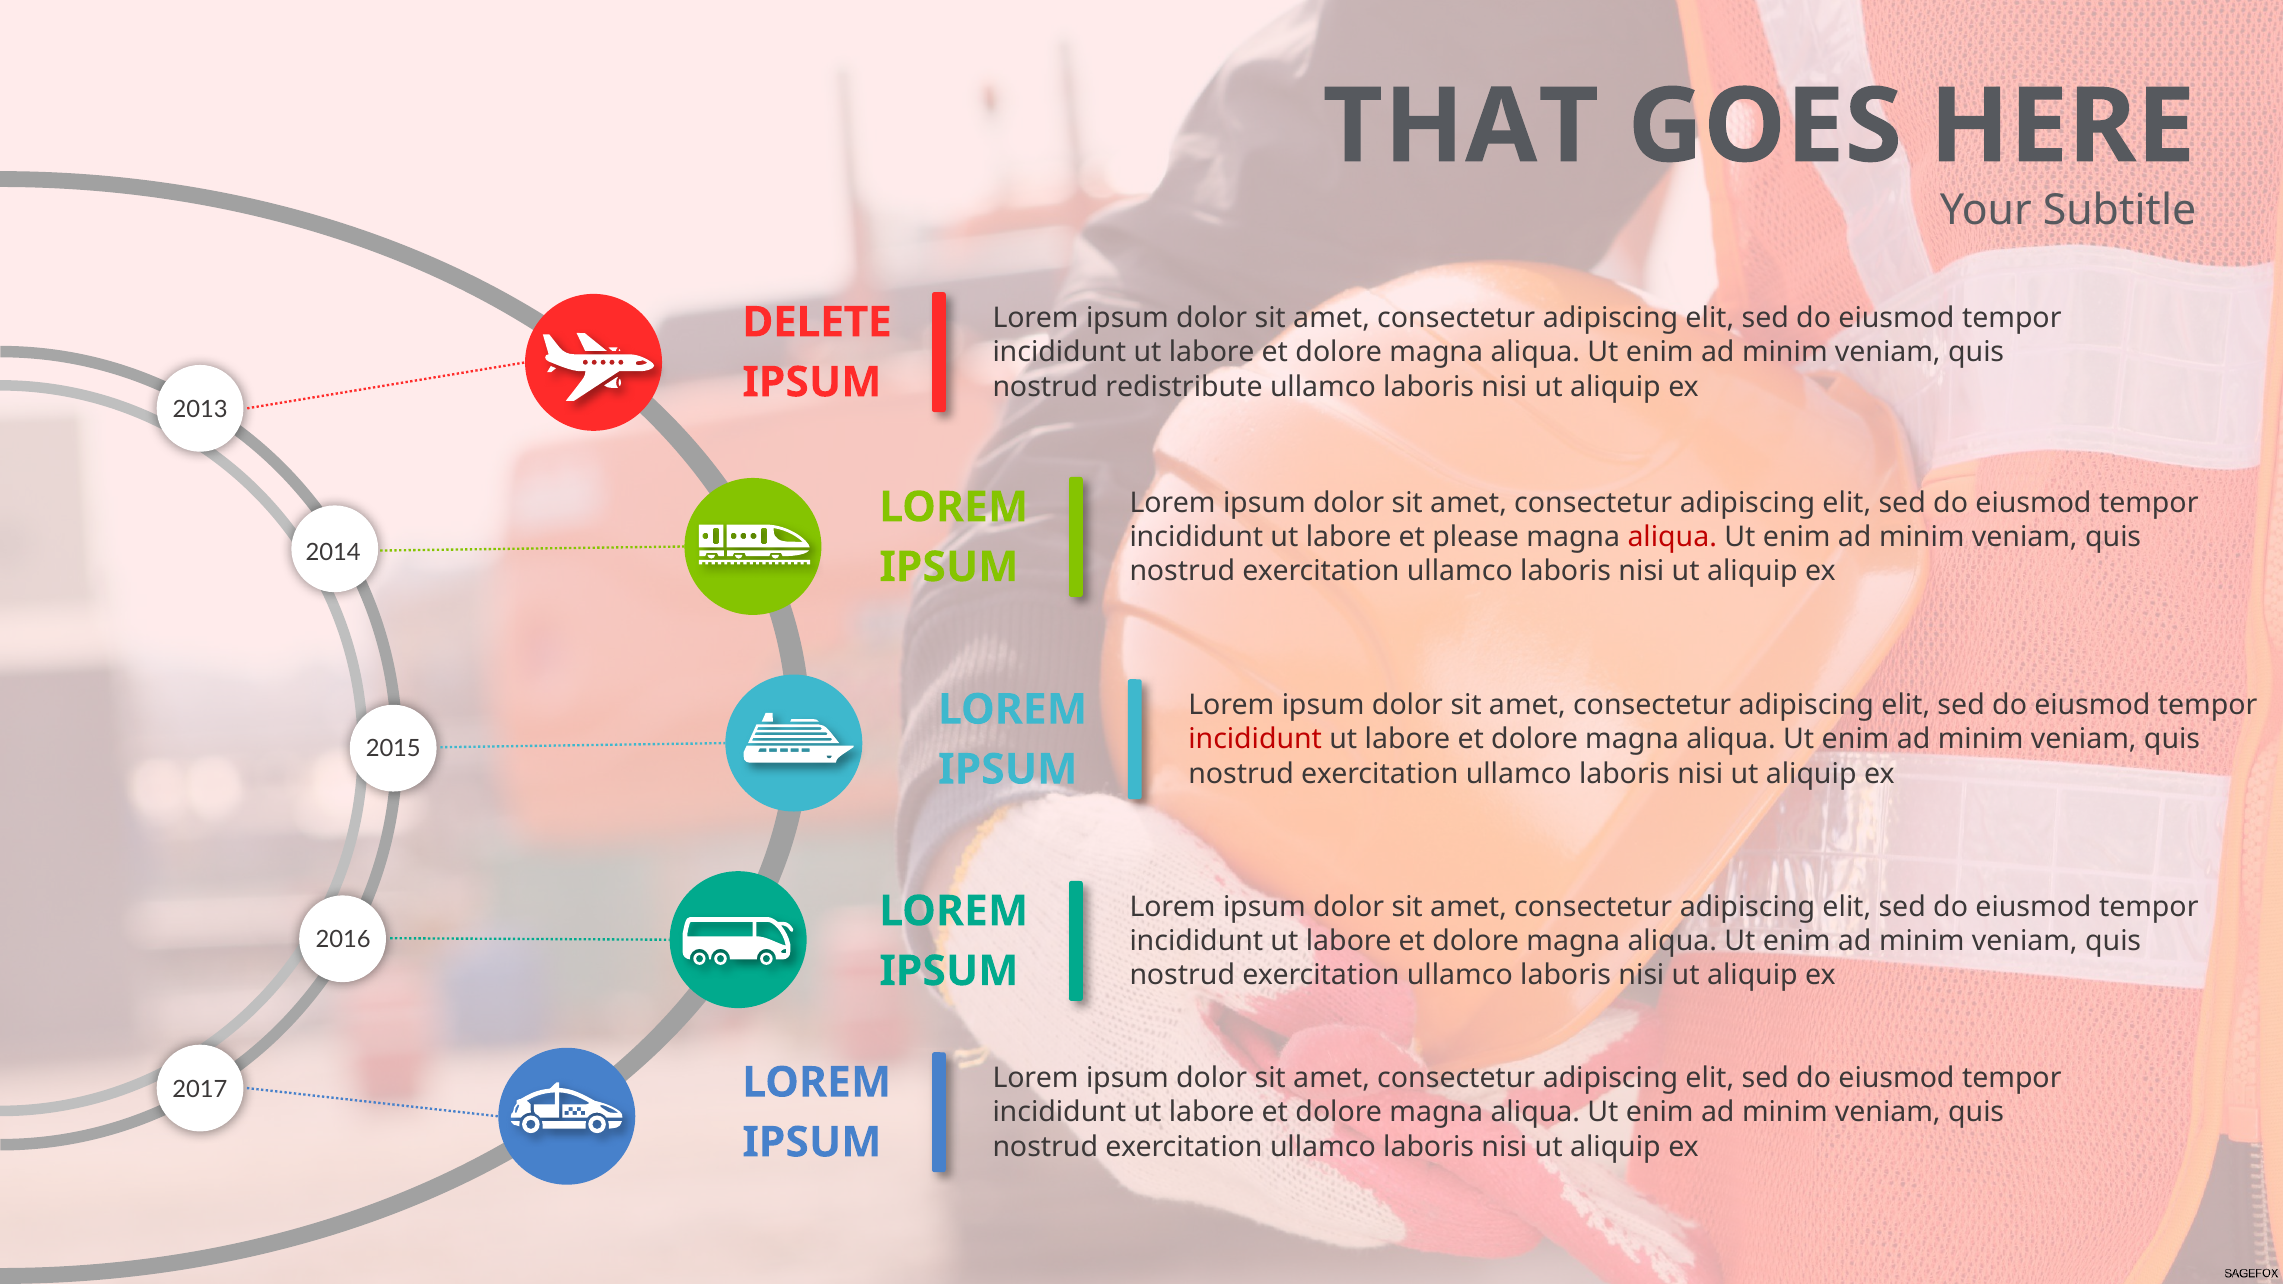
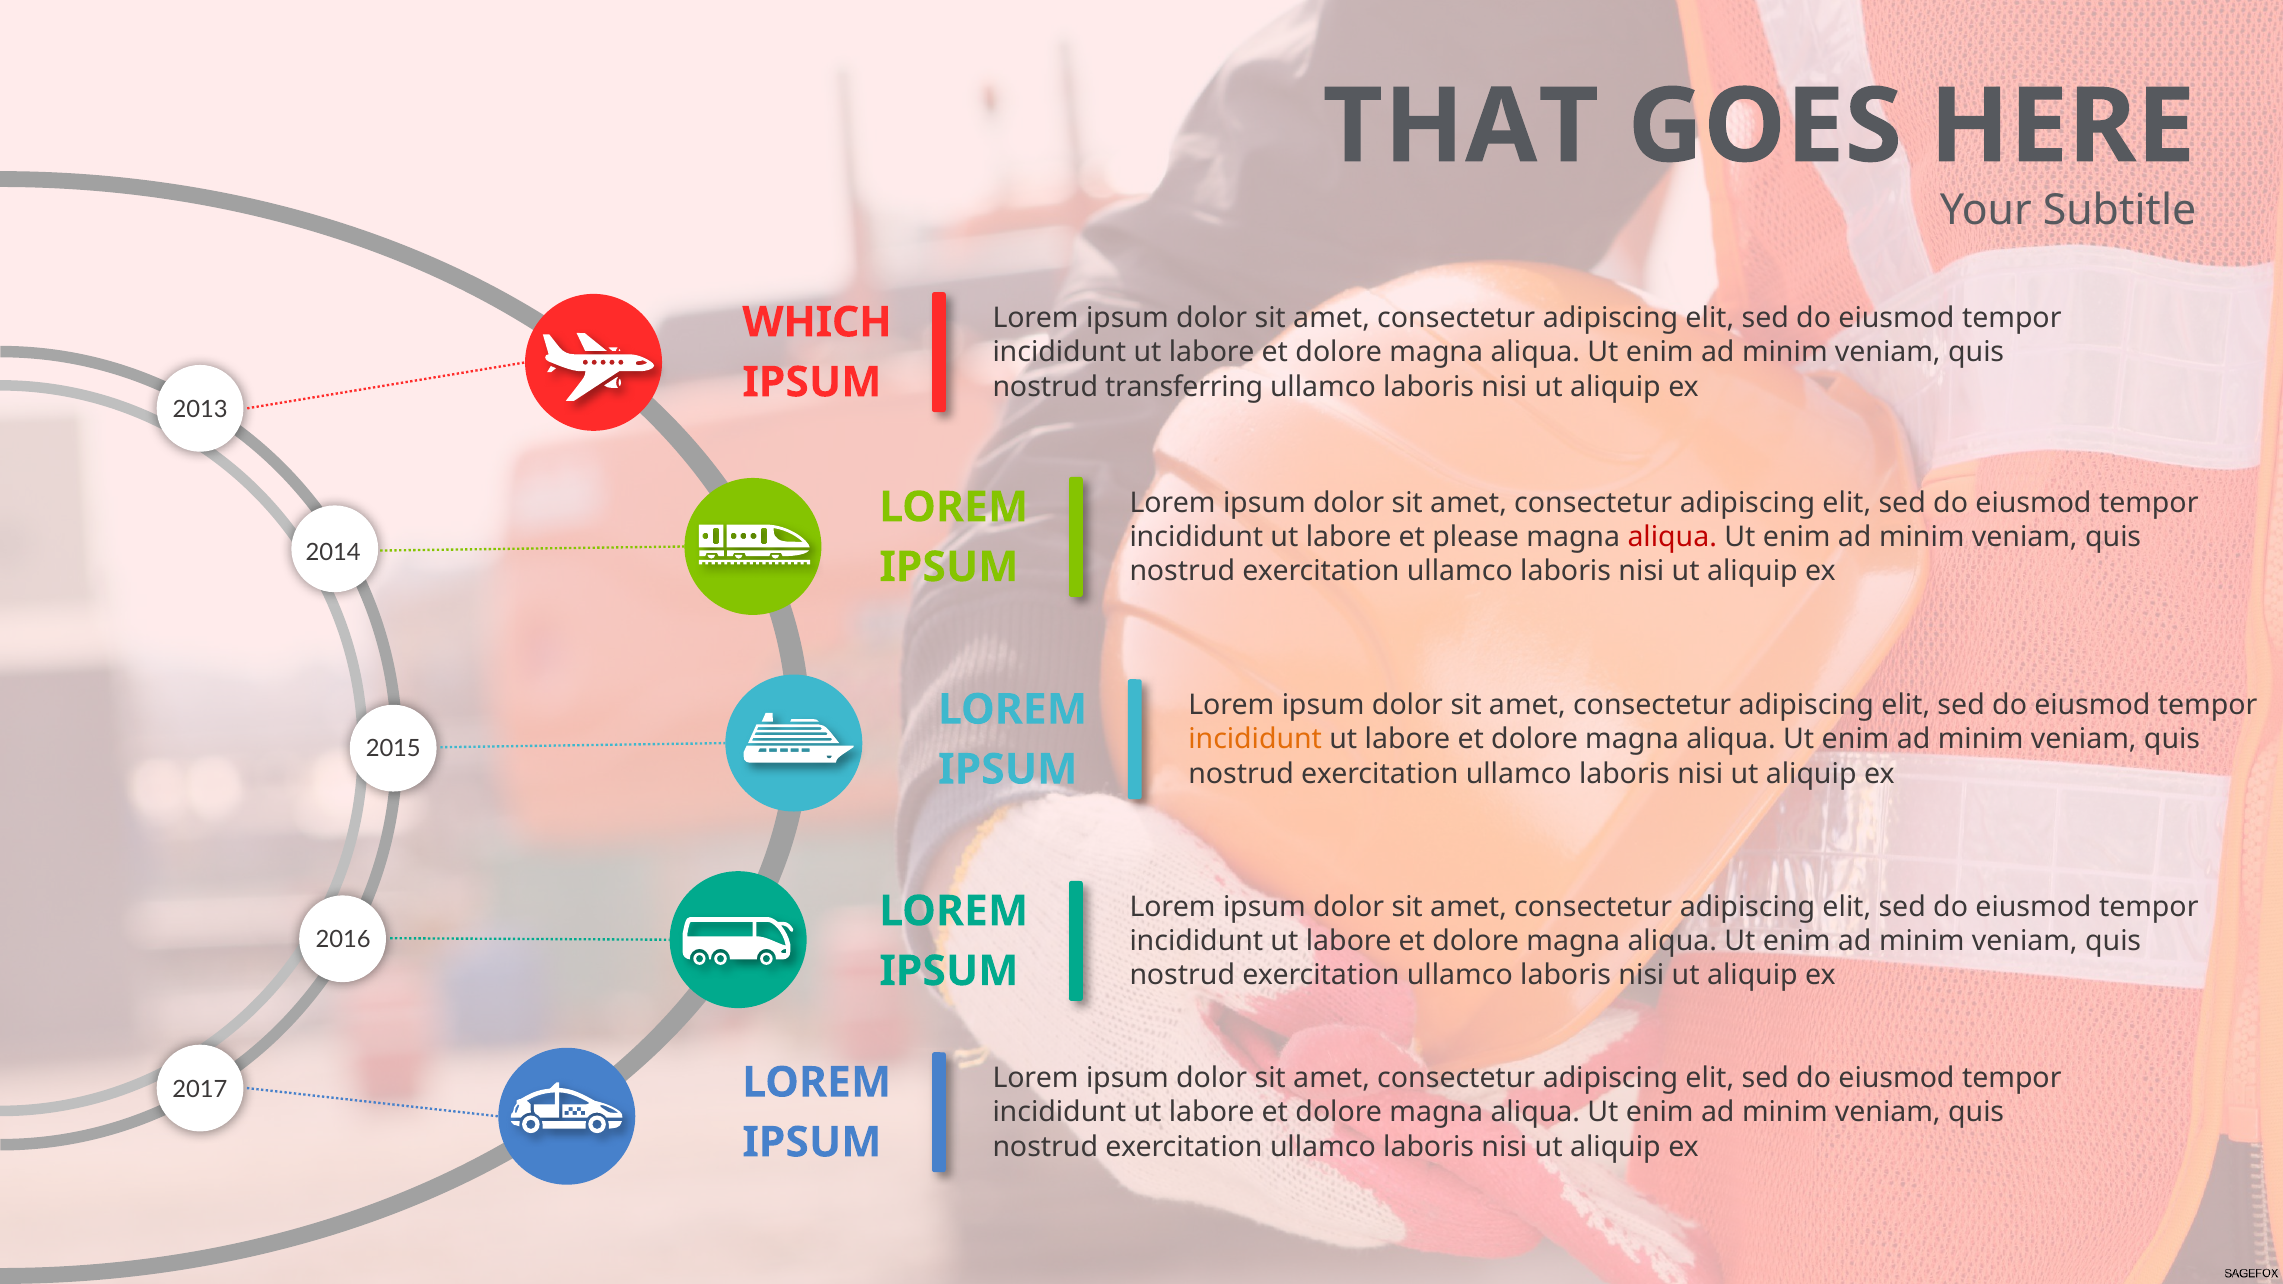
DELETE: DELETE -> WHICH
redistribute: redistribute -> transferring
incididunt at (1255, 740) colour: red -> orange
